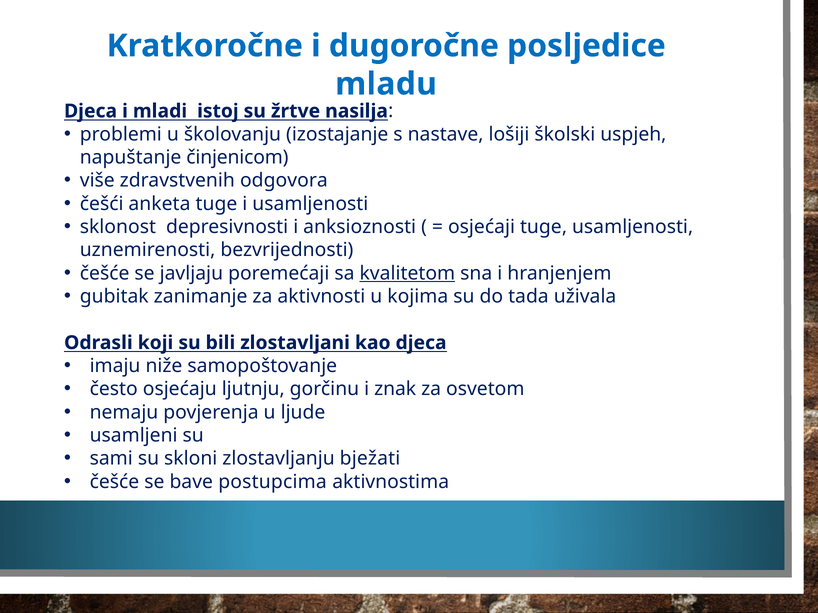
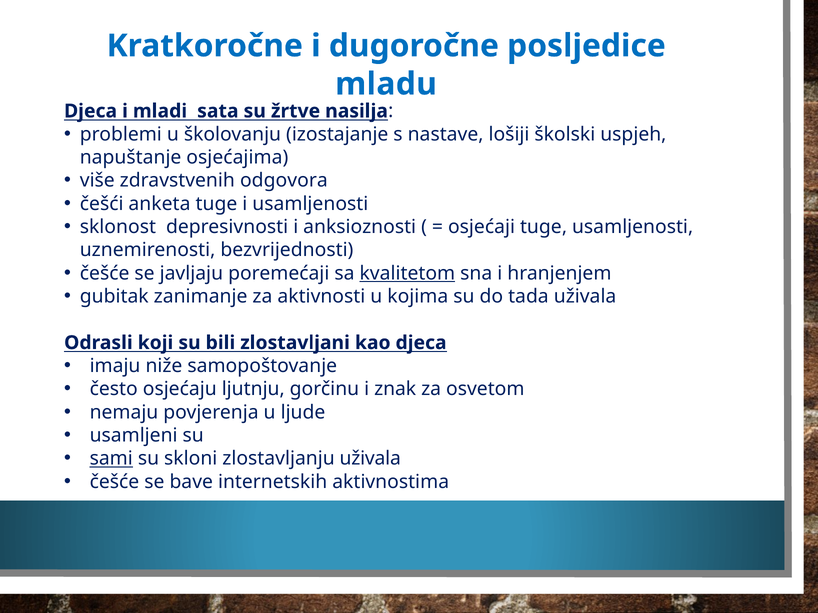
istoj: istoj -> sata
činjenicom: činjenicom -> osjećajima
sami underline: none -> present
zlostavljanju bježati: bježati -> uživala
postupcima: postupcima -> internetskih
